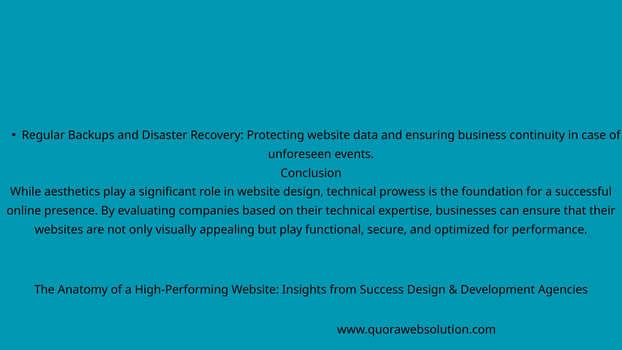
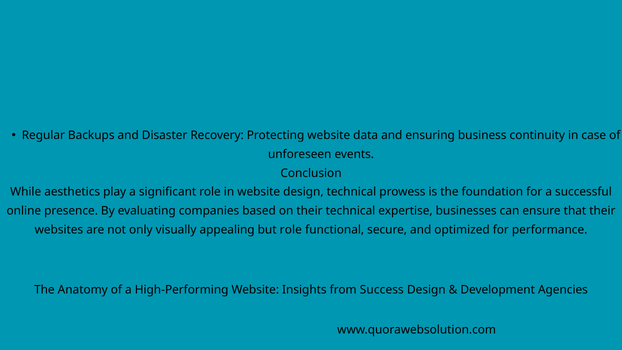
but play: play -> role
